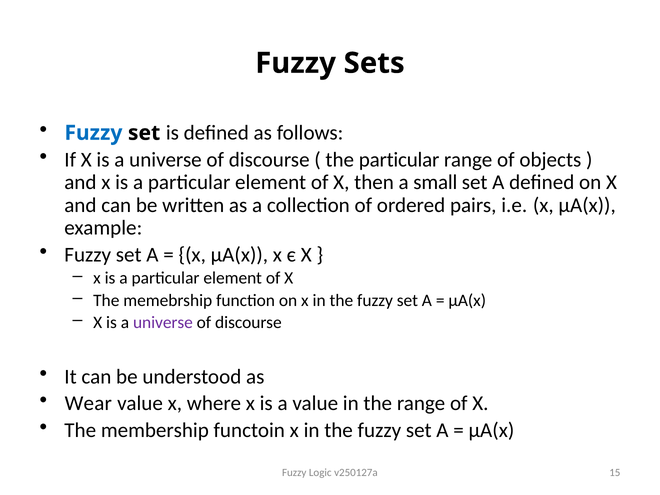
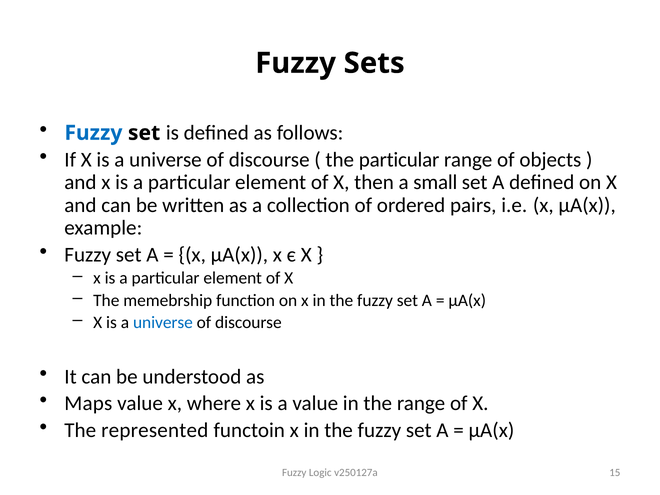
universe at (163, 322) colour: purple -> blue
Wear: Wear -> Maps
membership: membership -> represented
